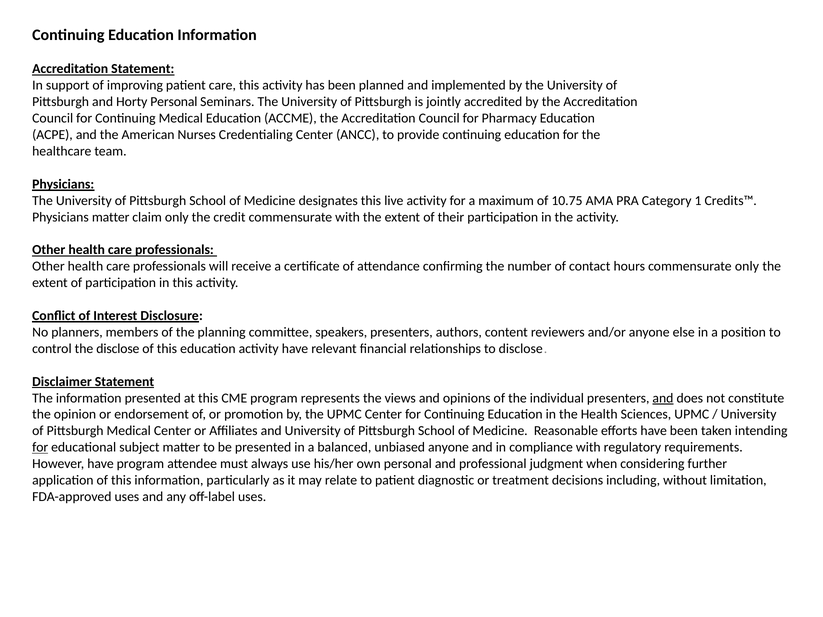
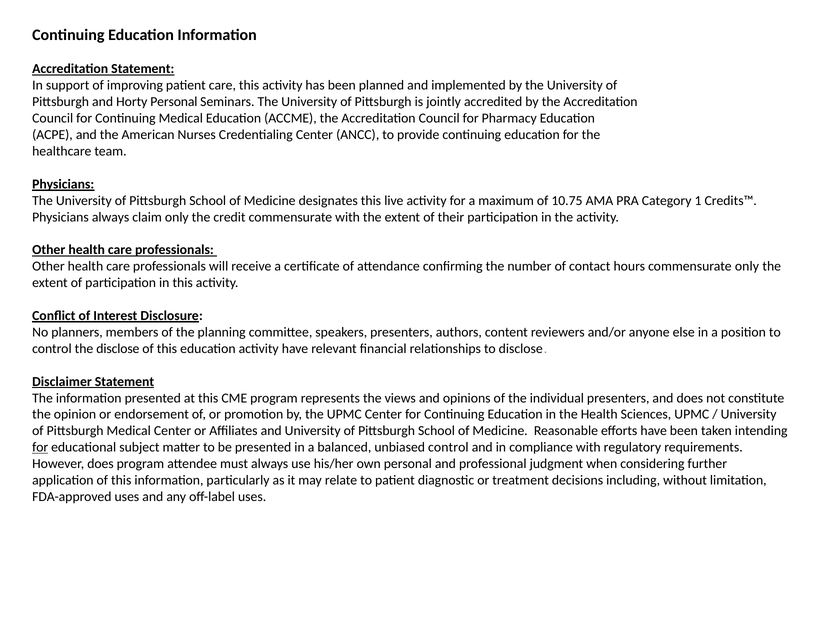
Physicians matter: matter -> always
and at (663, 398) underline: present -> none
unbiased anyone: anyone -> control
However have: have -> does
